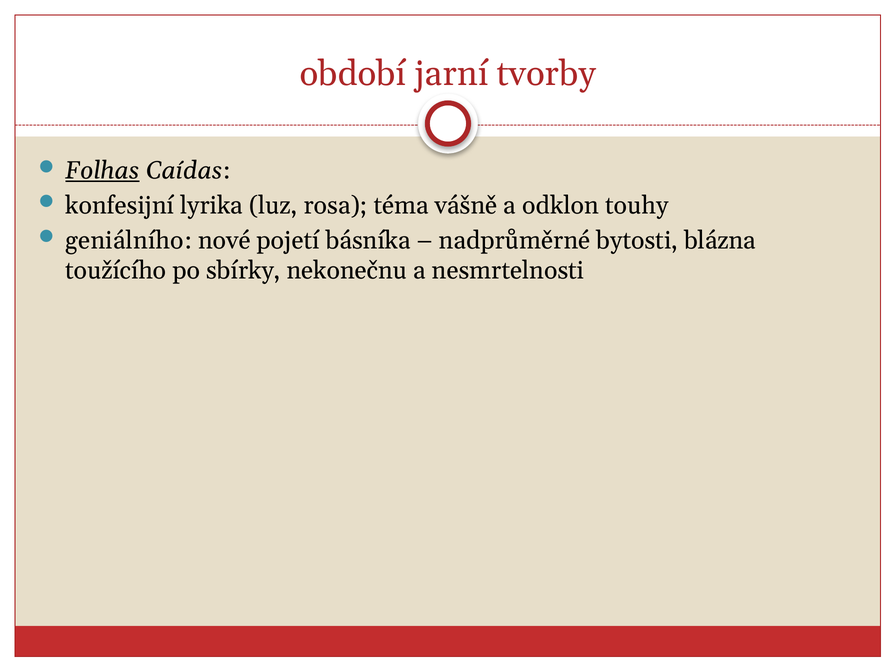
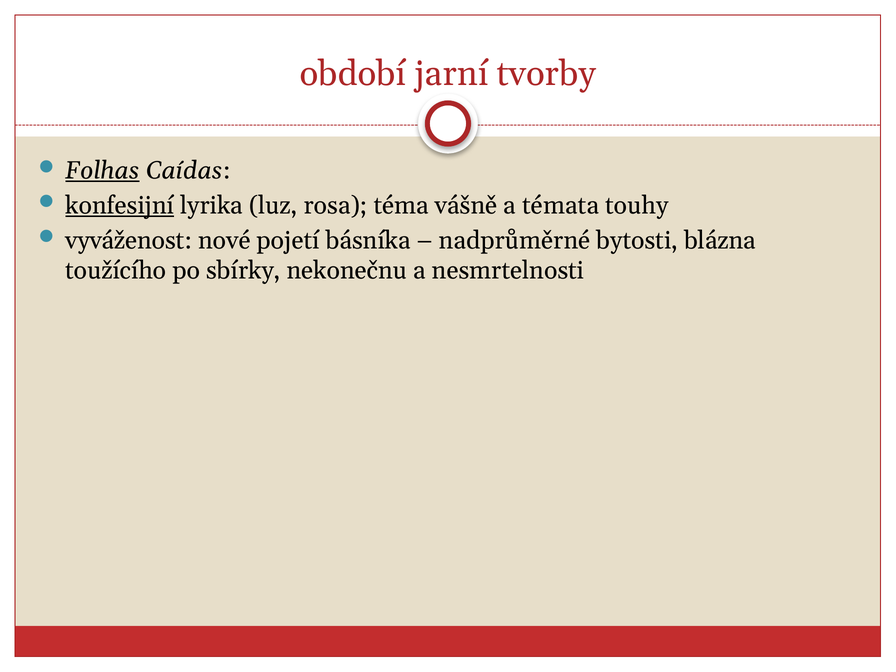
konfesijní underline: none -> present
odklon: odklon -> témata
geniálního: geniálního -> vyváženost
